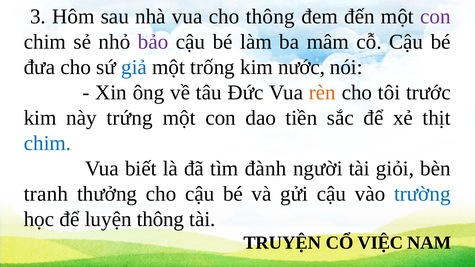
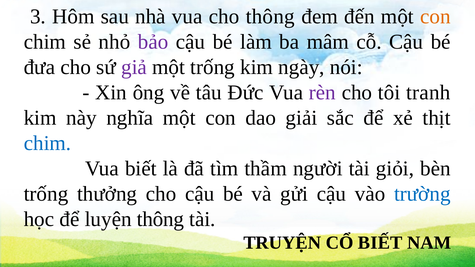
con at (435, 16) colour: purple -> orange
giả colour: blue -> purple
nước: nước -> ngày
rèn colour: orange -> purple
trước: trước -> tranh
trứng: trứng -> nghĩa
tiền: tiền -> giải
đành: đành -> thầm
tranh at (46, 194): tranh -> trống
CỔ VIỆC: VIỆC -> BIẾT
